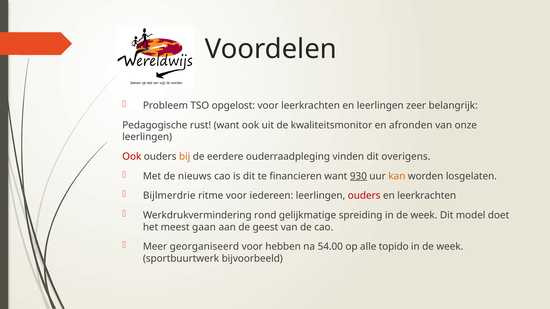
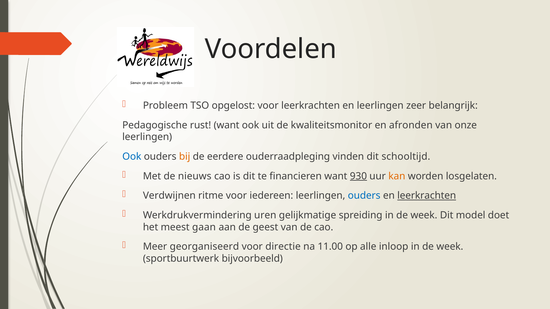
Ook at (132, 157) colour: red -> blue
overigens: overigens -> schooltijd
Bijlmerdrie: Bijlmerdrie -> Verdwijnen
ouders at (364, 196) colour: red -> blue
leerkrachten at (427, 196) underline: none -> present
rond: rond -> uren
hebben: hebben -> directie
54.00: 54.00 -> 11.00
topido: topido -> inloop
